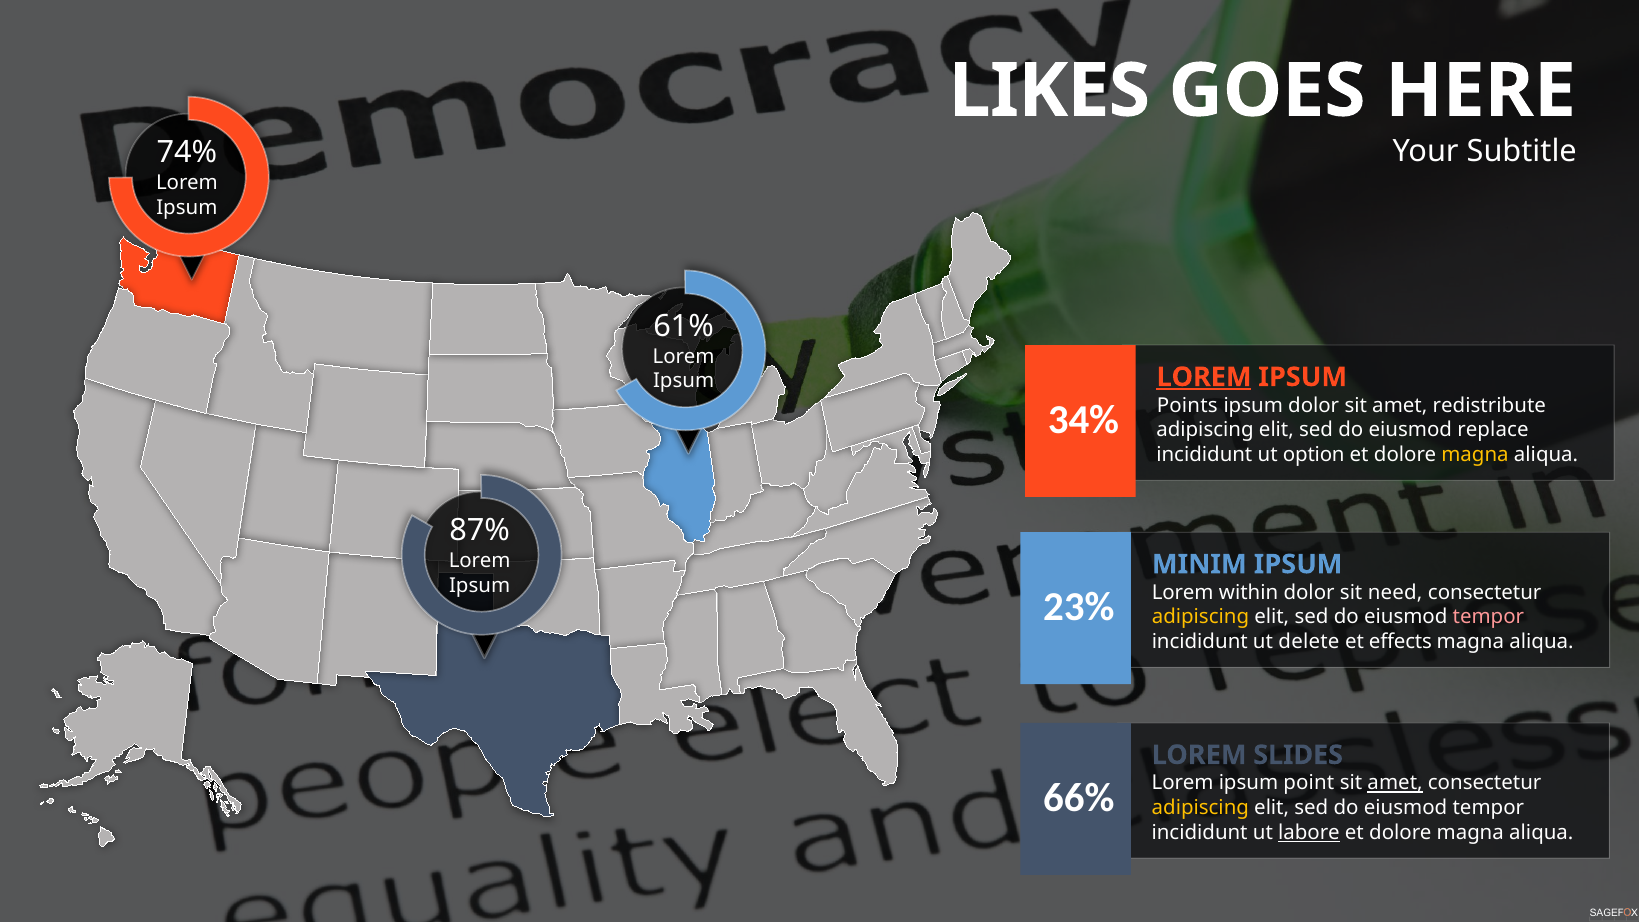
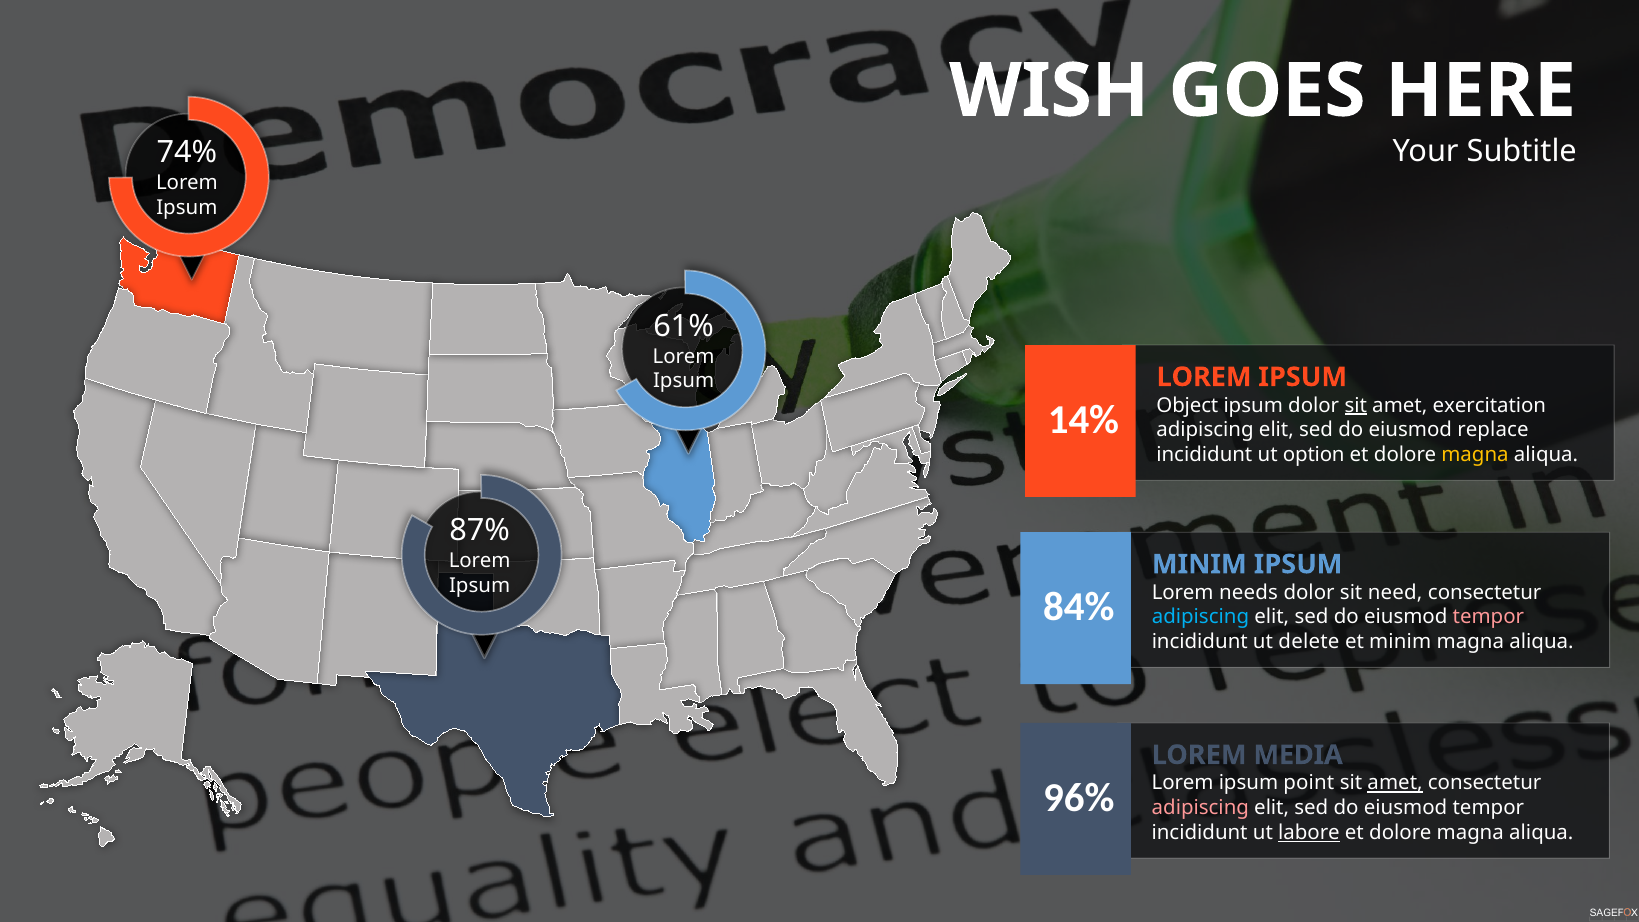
LIKES: LIKES -> WISH
LOREM at (1204, 377) underline: present -> none
Points: Points -> Object
sit at (1356, 405) underline: none -> present
redistribute: redistribute -> exercitation
34%: 34% -> 14%
within: within -> needs
23%: 23% -> 84%
adipiscing at (1200, 617) colour: yellow -> light blue
et effects: effects -> minim
SLIDES: SLIDES -> MEDIA
66%: 66% -> 96%
adipiscing at (1200, 808) colour: yellow -> pink
